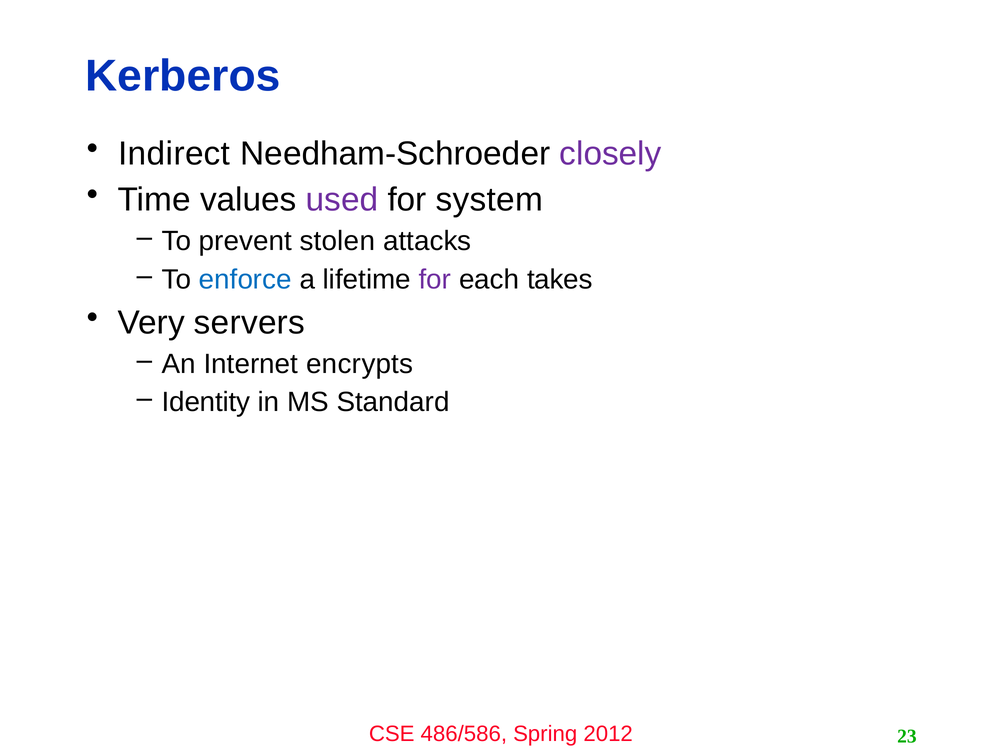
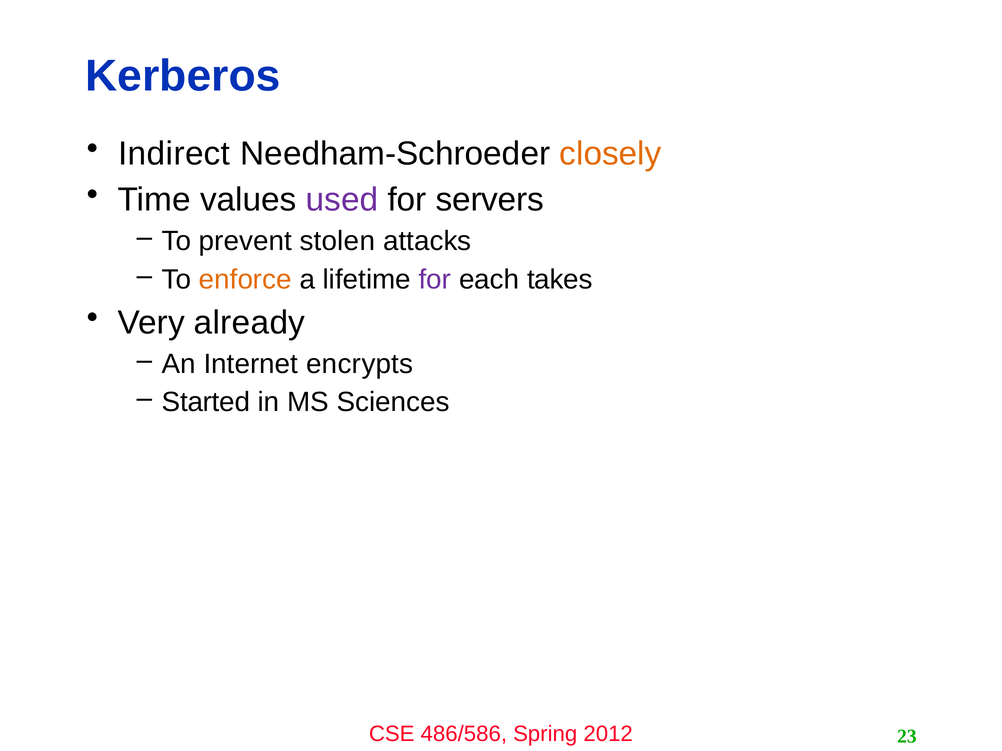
closely colour: purple -> orange
system: system -> servers
enforce colour: blue -> orange
servers: servers -> already
Identity: Identity -> Started
Standard: Standard -> Sciences
